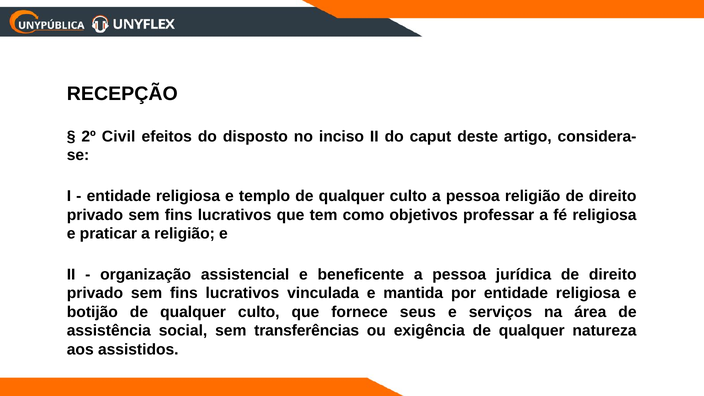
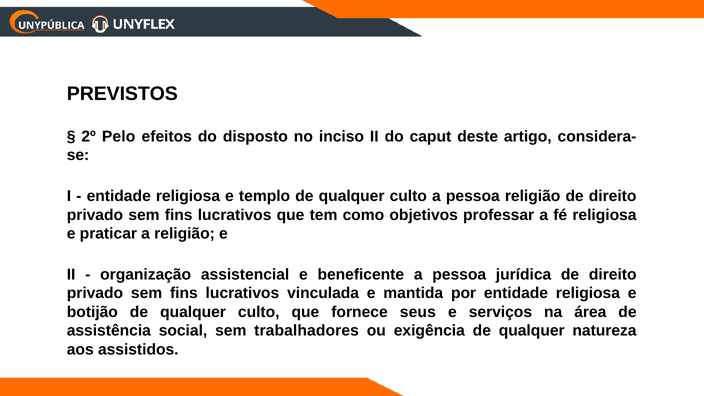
RECEPÇÃO: RECEPÇÃO -> PREVISTOS
Civil: Civil -> Pelo
transferências: transferências -> trabalhadores
